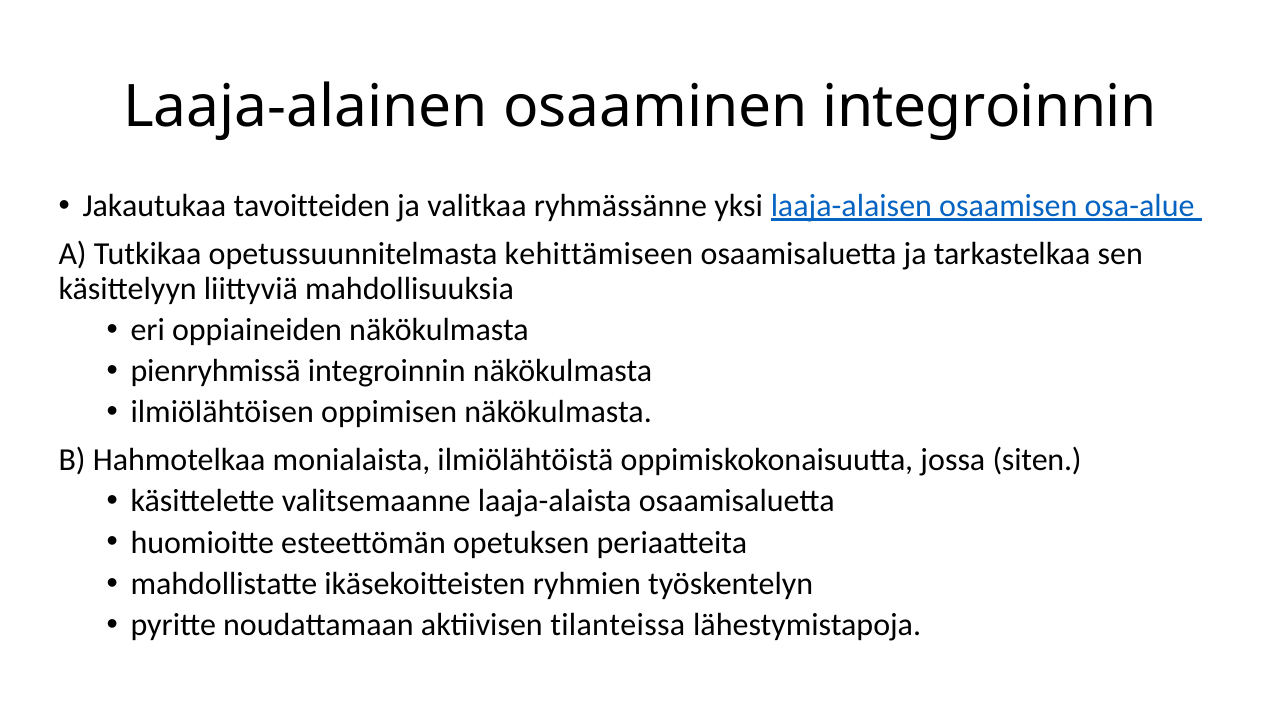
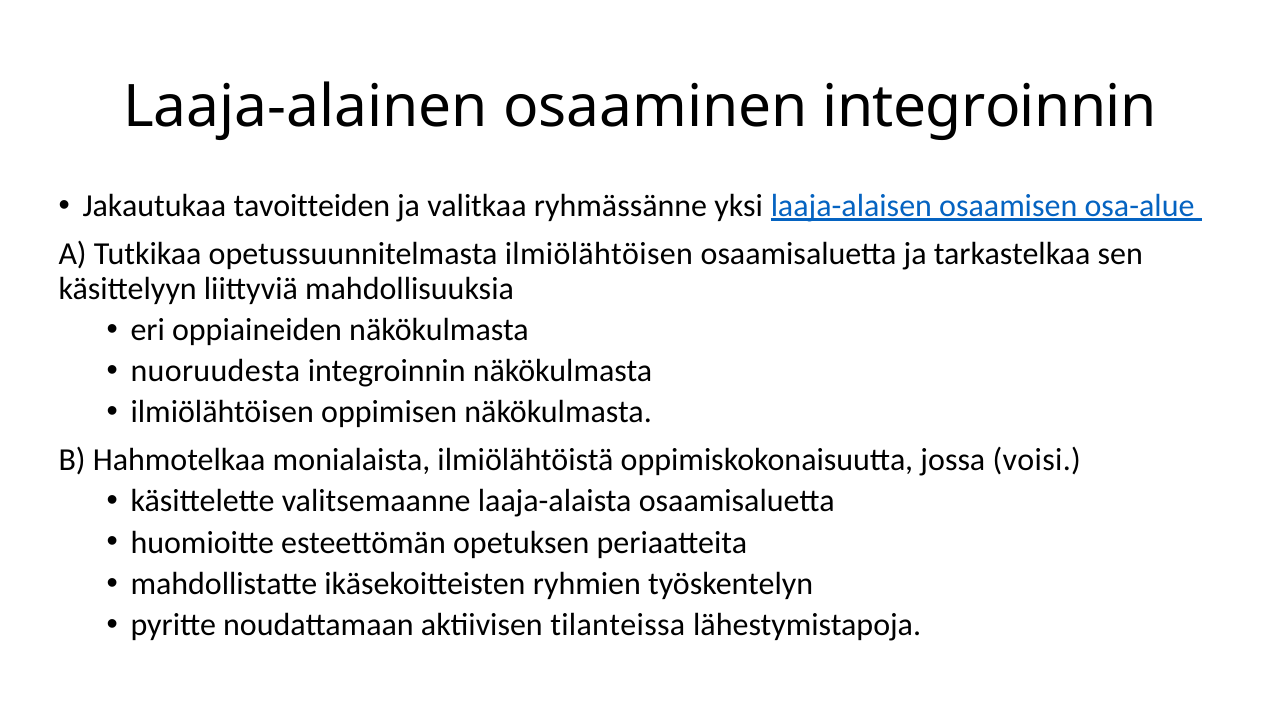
opetussuunnitelmasta kehittämiseen: kehittämiseen -> ilmiölähtöisen
pienryhmissä: pienryhmissä -> nuoruudesta
siten: siten -> voisi
